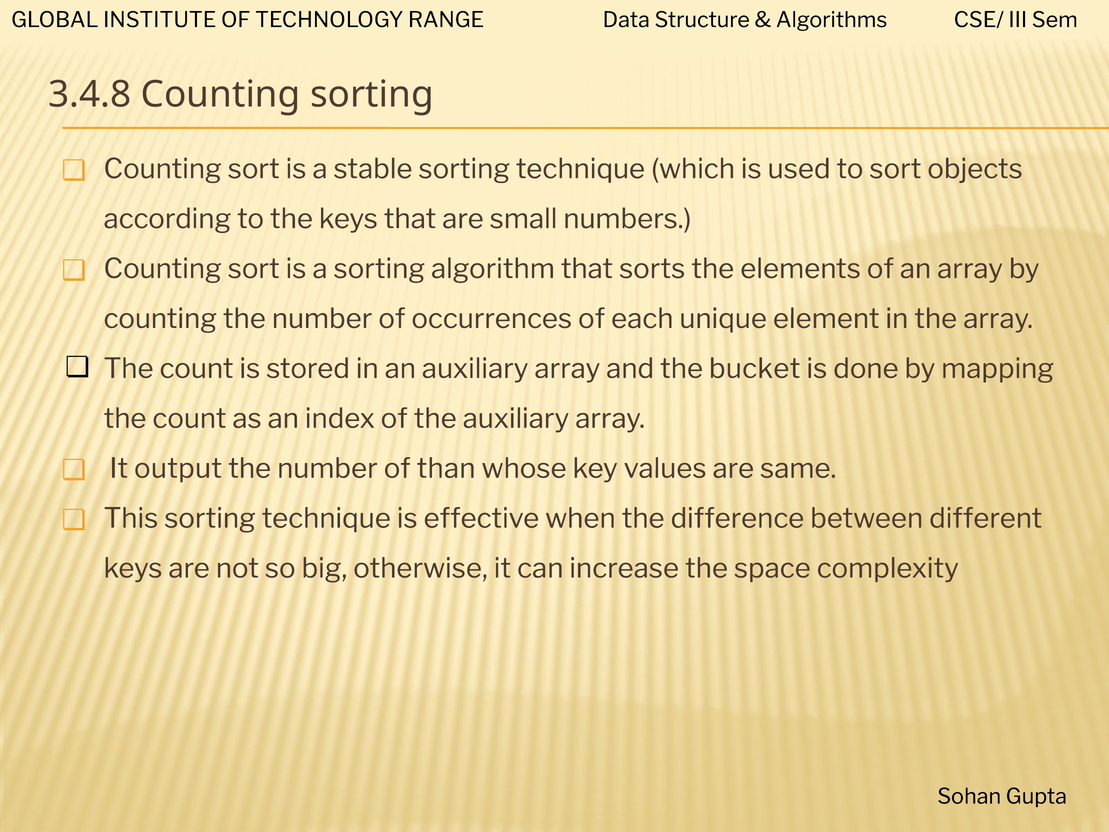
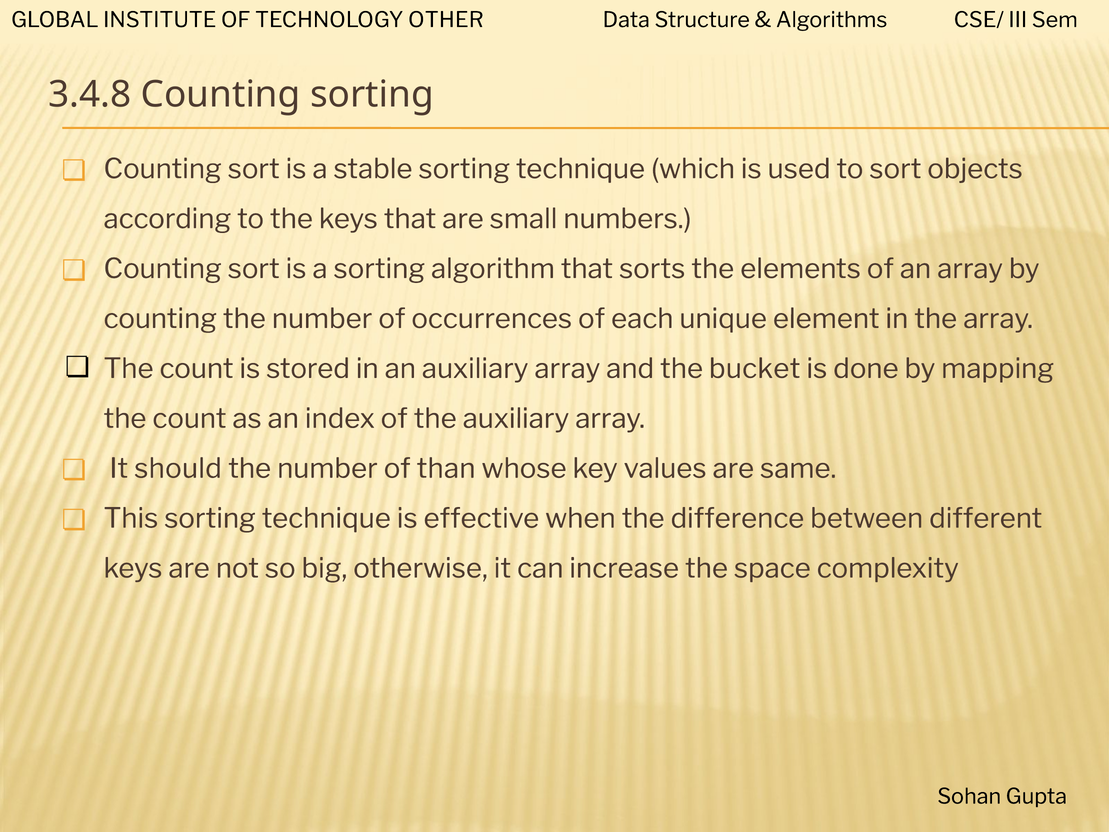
RANGE: RANGE -> OTHER
output: output -> should
